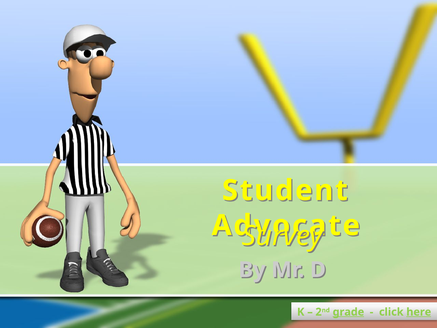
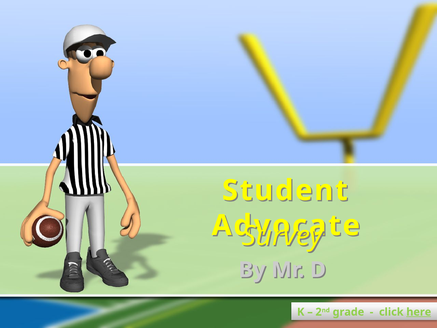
grade underline: present -> none
